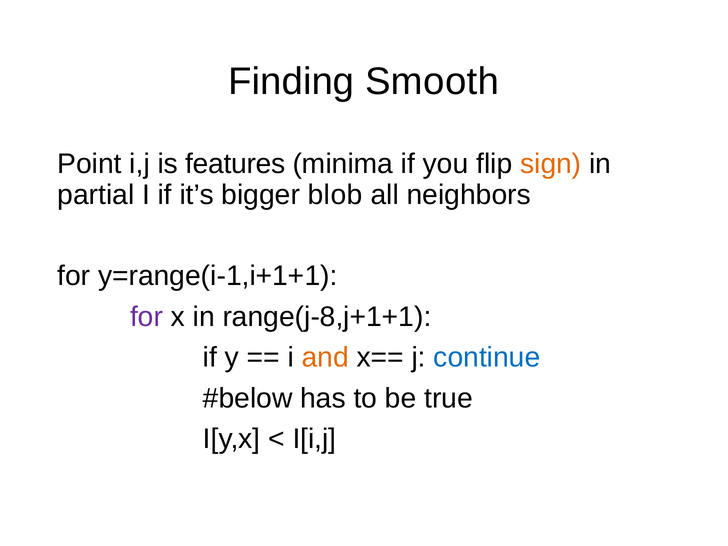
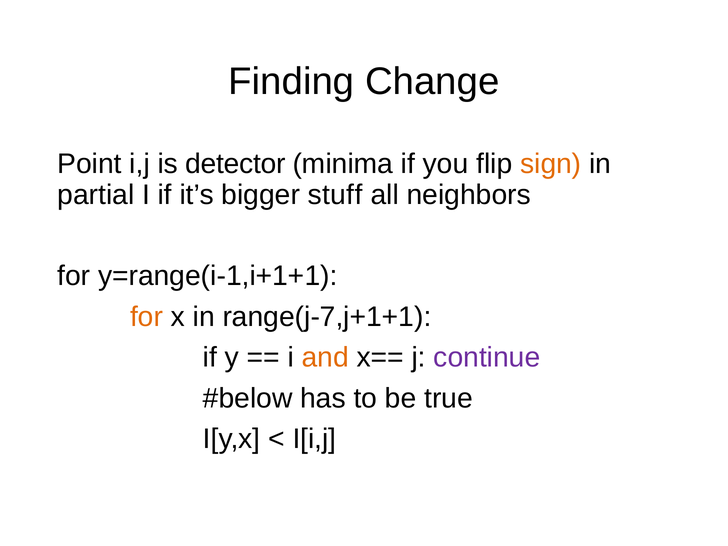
Smooth: Smooth -> Change
features: features -> detector
blob: blob -> stuff
for at (147, 317) colour: purple -> orange
range(j-8,j+1+1: range(j-8,j+1+1 -> range(j-7,j+1+1
continue colour: blue -> purple
